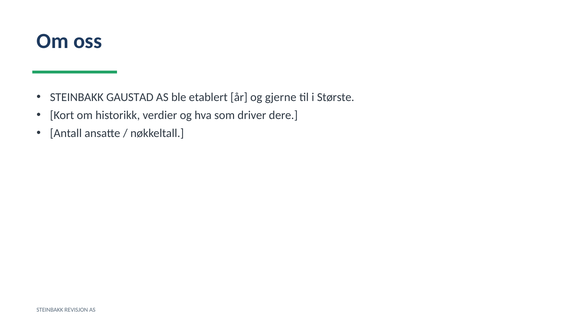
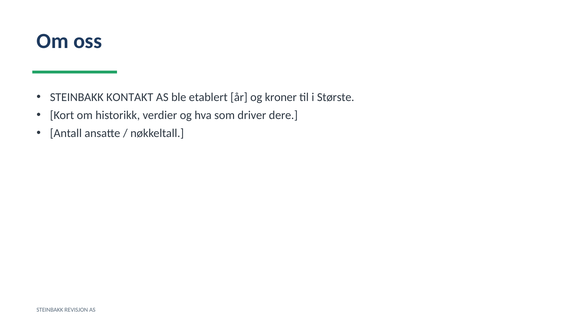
GAUSTAD: GAUSTAD -> KONTAKT
gjerne: gjerne -> kroner
